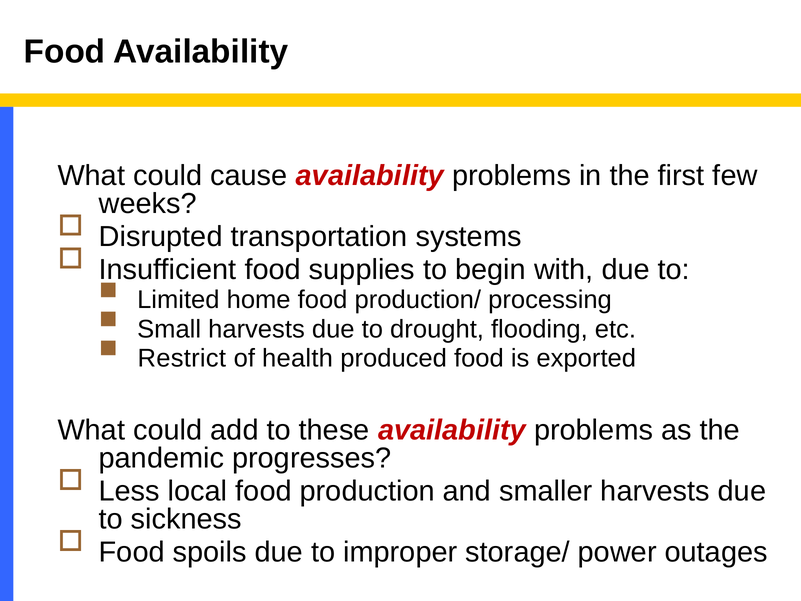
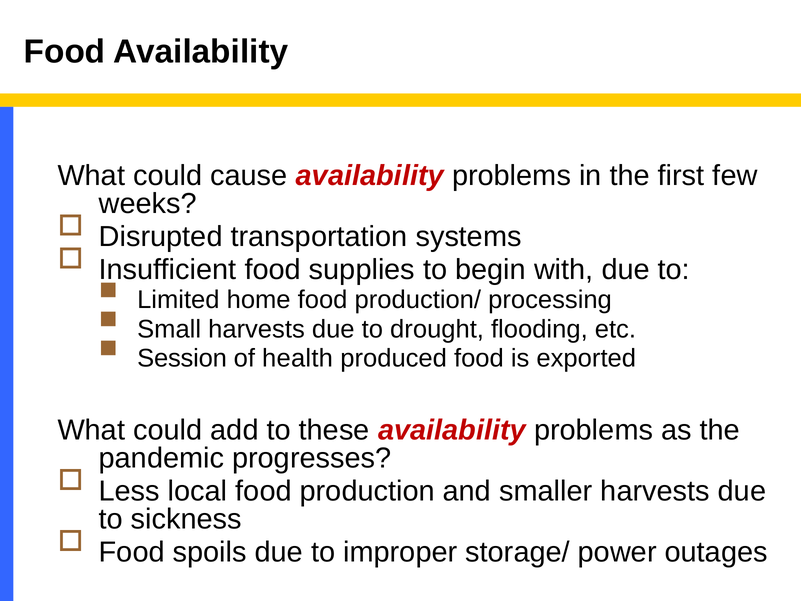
Restrict: Restrict -> Session
